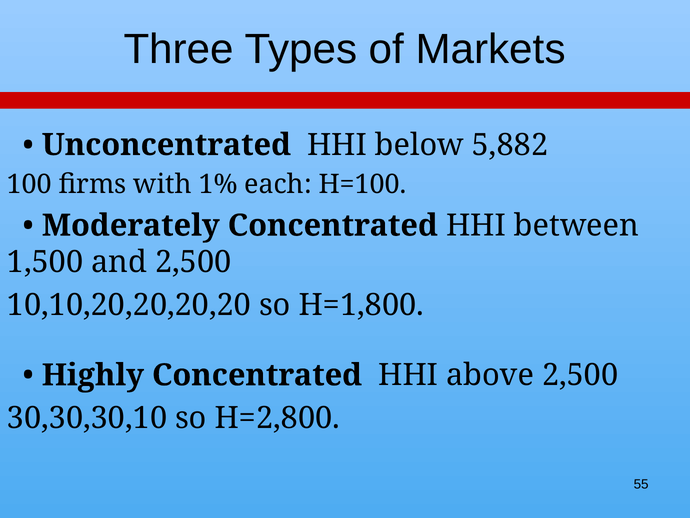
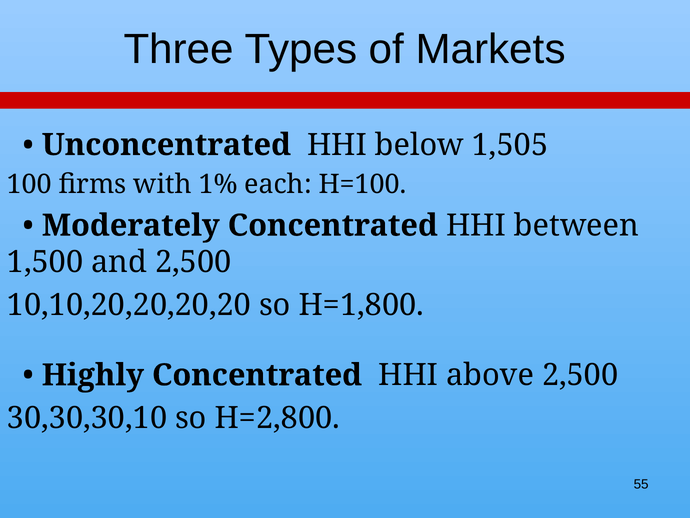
5,882: 5,882 -> 1,505
